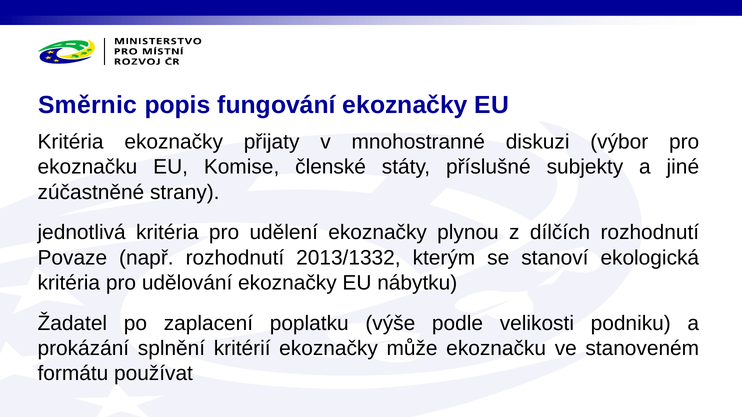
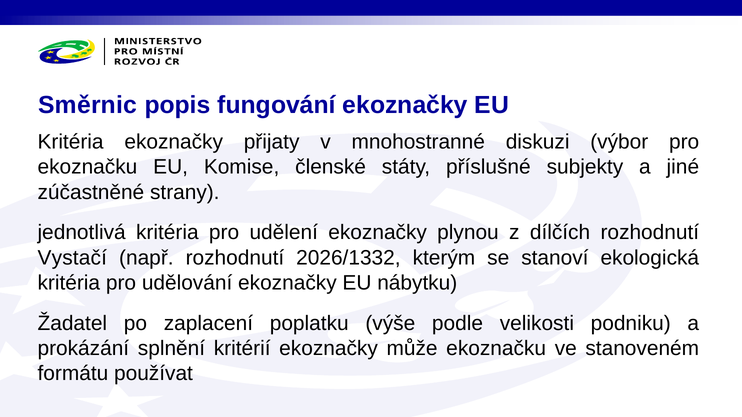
Povaze: Povaze -> Vystačí
2013/1332: 2013/1332 -> 2026/1332
